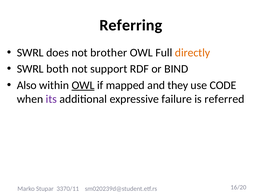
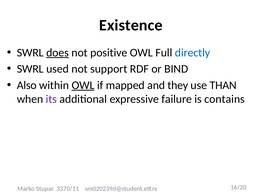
Referring: Referring -> Existence
does underline: none -> present
brother: brother -> positive
directly colour: orange -> blue
both: both -> used
CODE: CODE -> THAN
referred: referred -> contains
